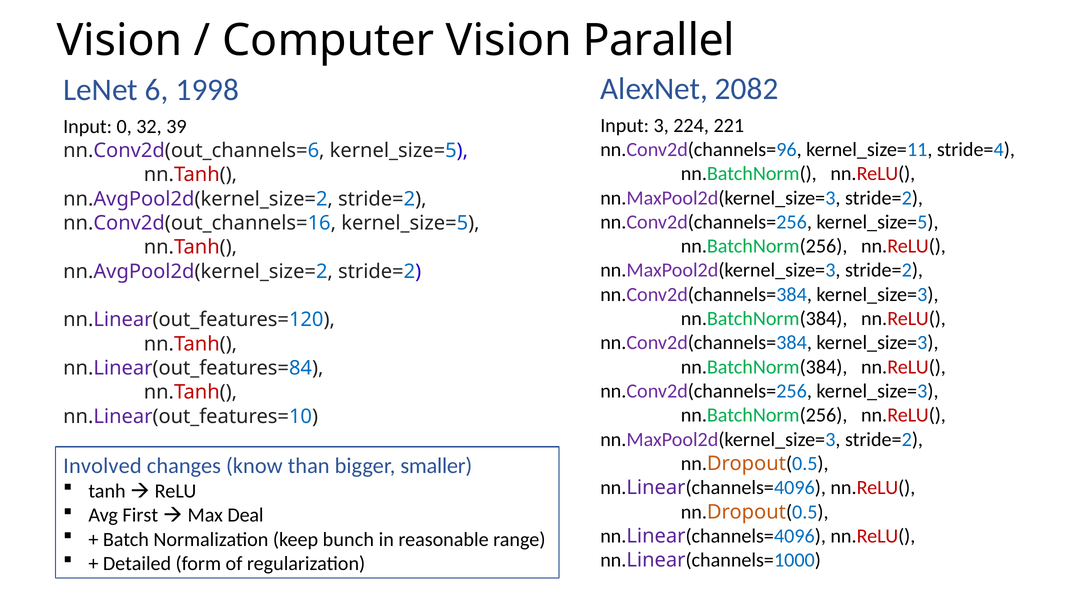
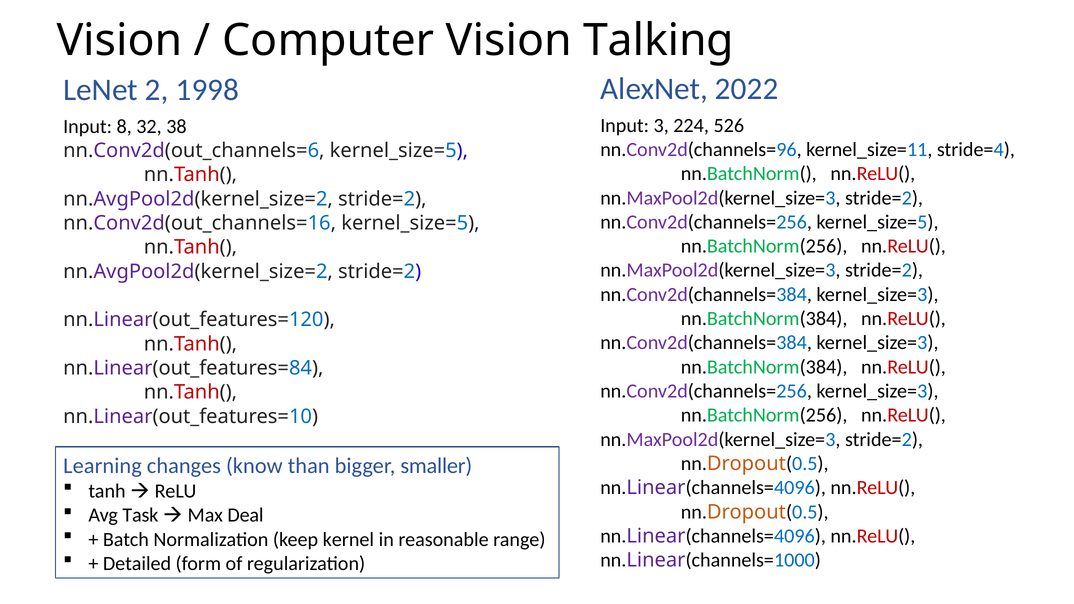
Parallel: Parallel -> Talking
2082: 2082 -> 2022
6: 6 -> 2
221: 221 -> 526
0: 0 -> 8
39: 39 -> 38
Involved: Involved -> Learning
First: First -> Task
bunch: bunch -> kernel
